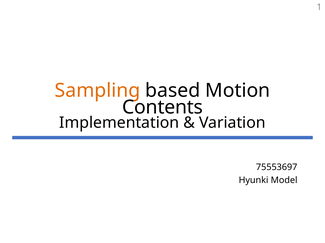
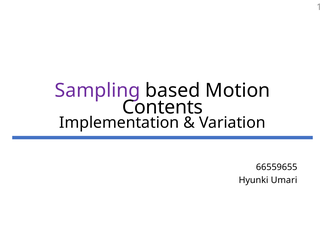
Sampling colour: orange -> purple
75553697: 75553697 -> 66559655
Model: Model -> Umari
